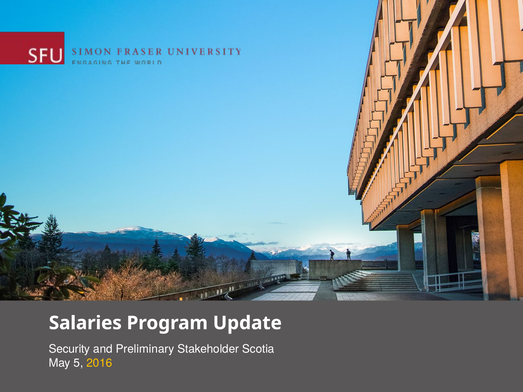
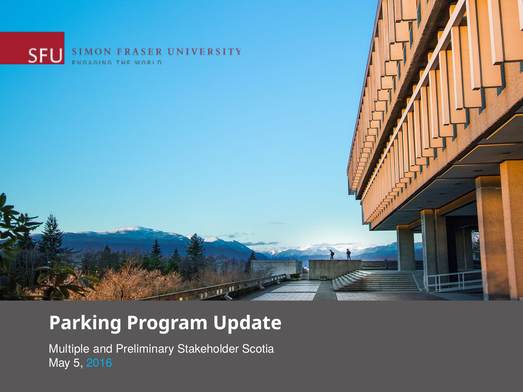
Salaries: Salaries -> Parking
Security: Security -> Multiple
2016 colour: yellow -> light blue
